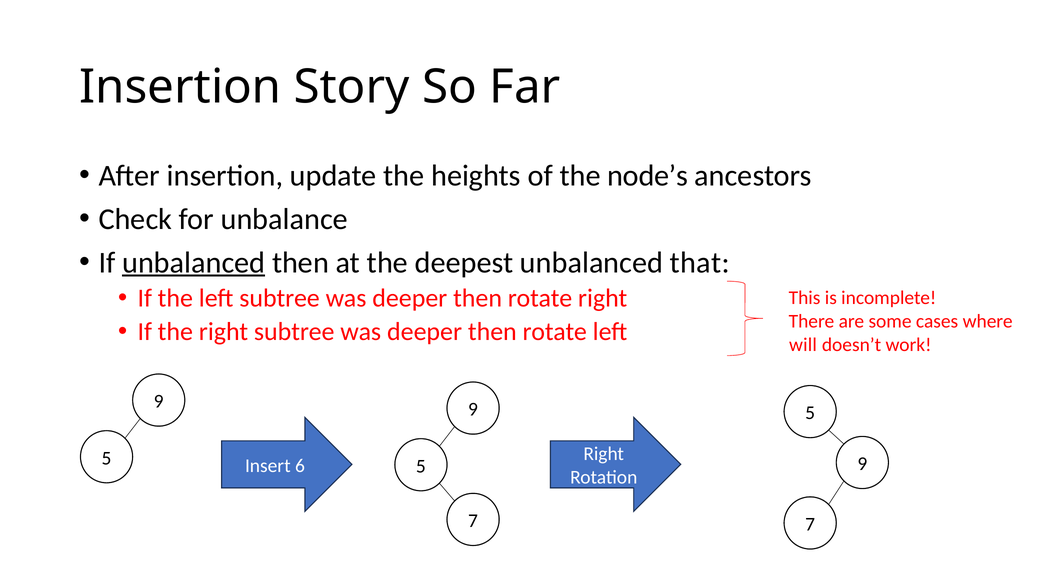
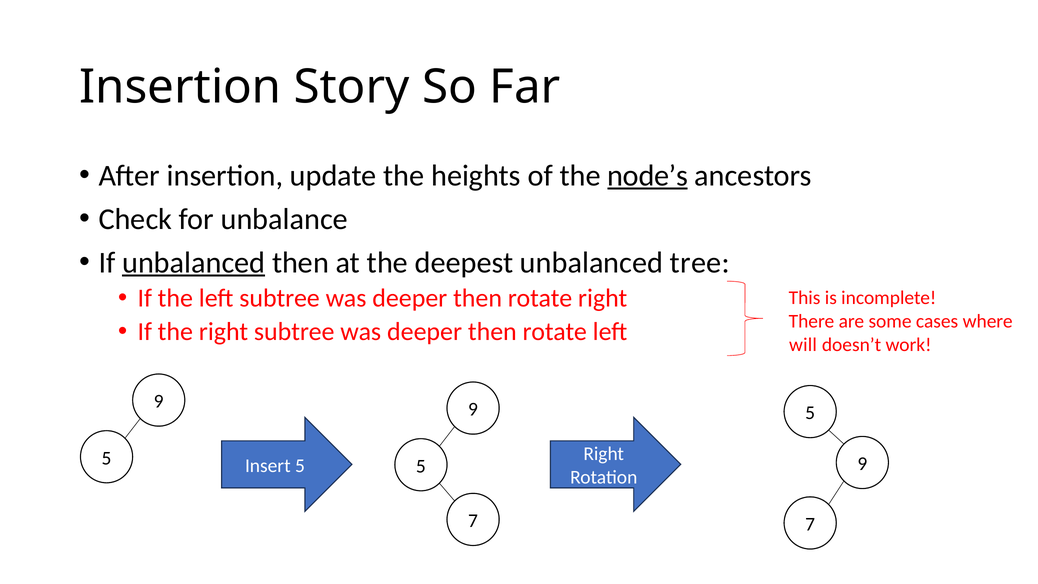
node’s underline: none -> present
that: that -> tree
Insert 6: 6 -> 5
